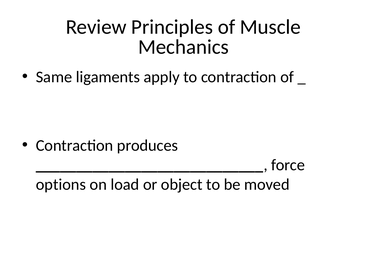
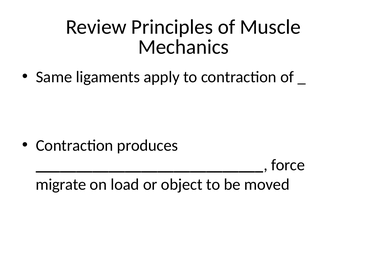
options: options -> migrate
